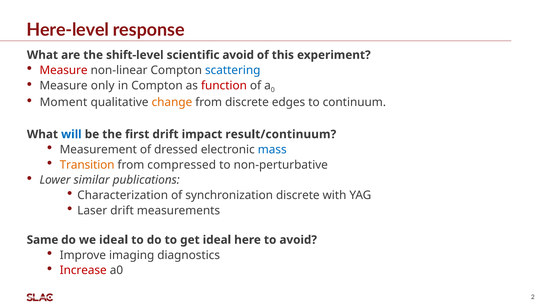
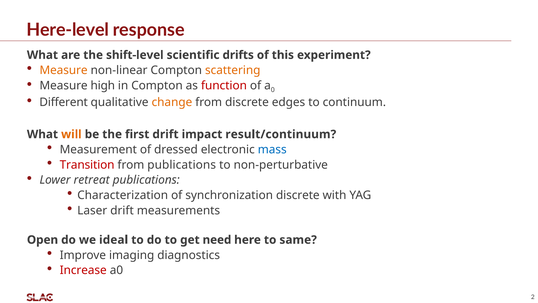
scientific avoid: avoid -> drifts
Measure at (64, 70) colour: red -> orange
scattering colour: blue -> orange
only: only -> high
Moment: Moment -> Different
will colour: blue -> orange
Transition colour: orange -> red
from compressed: compressed -> publications
similar: similar -> retreat
Same: Same -> Open
get ideal: ideal -> need
to avoid: avoid -> same
